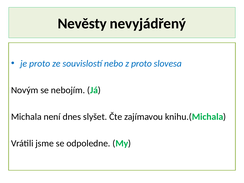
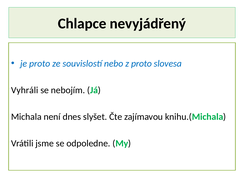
Nevěsty: Nevěsty -> Chlapce
Novým: Novým -> Vyhráli
